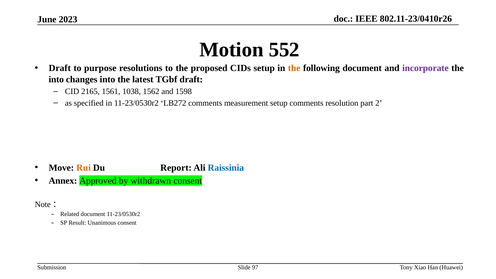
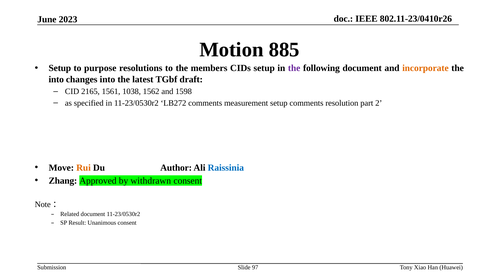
552: 552 -> 885
Draft at (60, 68): Draft -> Setup
proposed: proposed -> members
the at (294, 68) colour: orange -> purple
incorporate colour: purple -> orange
Report: Report -> Author
Annex: Annex -> Zhang
